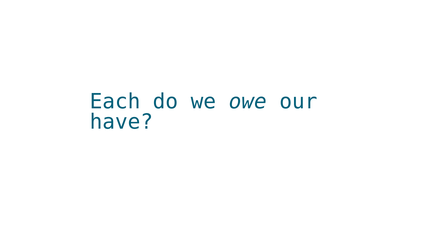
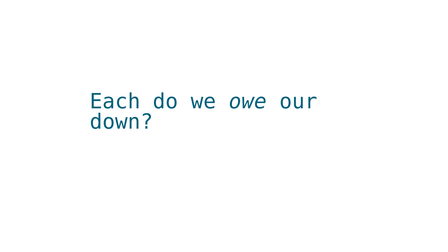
have: have -> down
